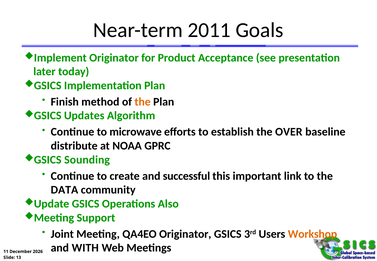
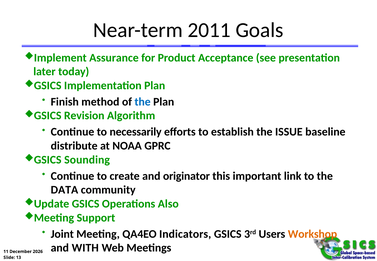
Originator at (114, 58): Originator -> Assurance
the at (143, 102) colour: orange -> blue
Updates: Updates -> Revision
microwave: microwave -> necessarily
OVER: OVER -> ISSUE
successful: successful -> originator
QA4EO Originator: Originator -> Indicators
